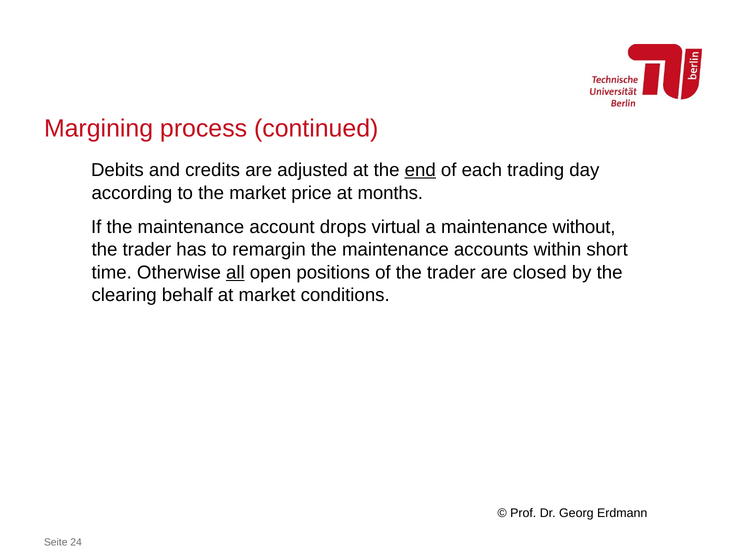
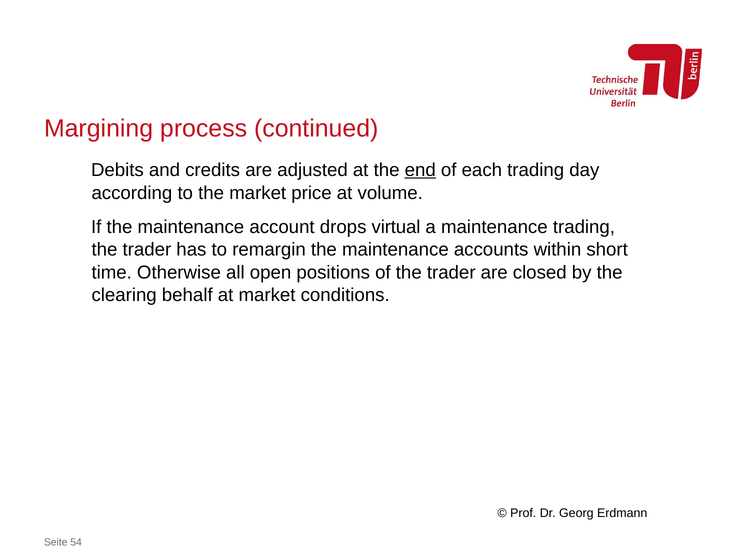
months: months -> volume
maintenance without: without -> trading
all underline: present -> none
24: 24 -> 54
